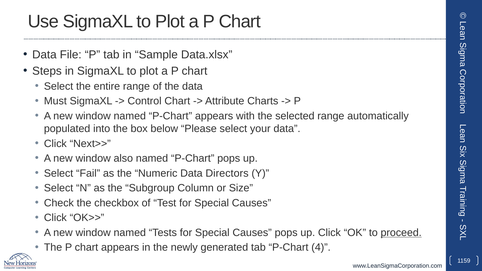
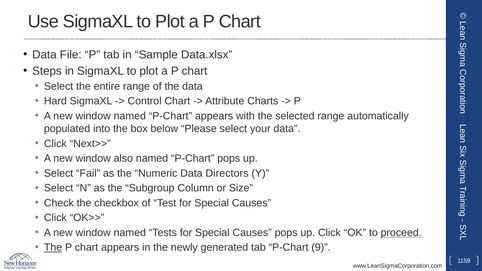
Must: Must -> Hard
The at (53, 248) underline: none -> present
4: 4 -> 9
